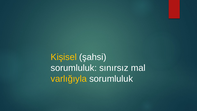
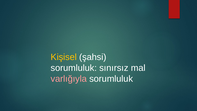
varlığıyla colour: yellow -> pink
